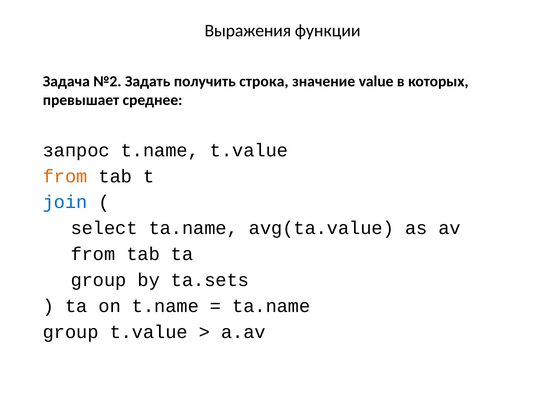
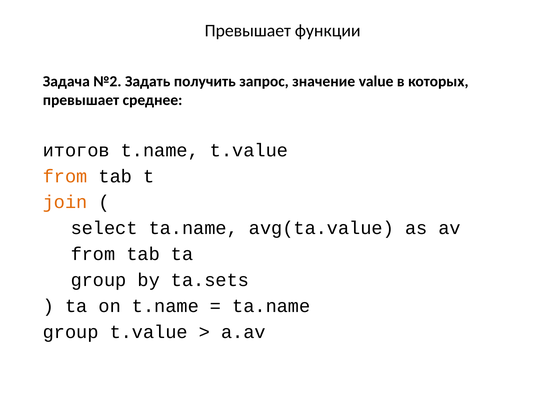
Выражения at (248, 31): Выражения -> Превышает
строка: строка -> запрос
запрос: запрос -> итогов
join colour: blue -> orange
